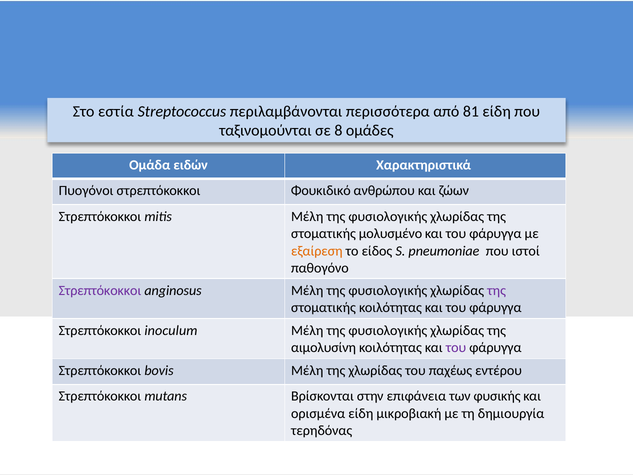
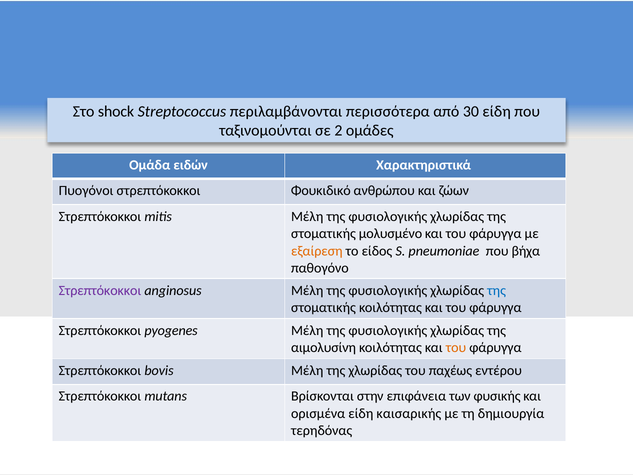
εστία: εστία -> shock
81: 81 -> 30
8: 8 -> 2
ιστοί: ιστοί -> βήχα
της at (497, 290) colour: purple -> blue
inoculum: inoculum -> pyogenes
του at (456, 348) colour: purple -> orange
μικροβιακή: μικροβιακή -> καισαρικής
